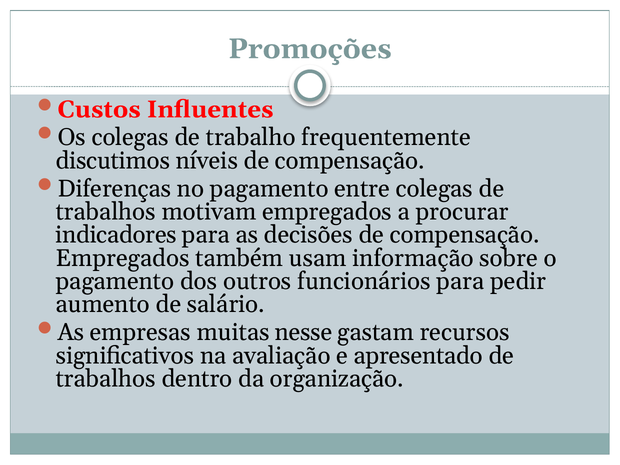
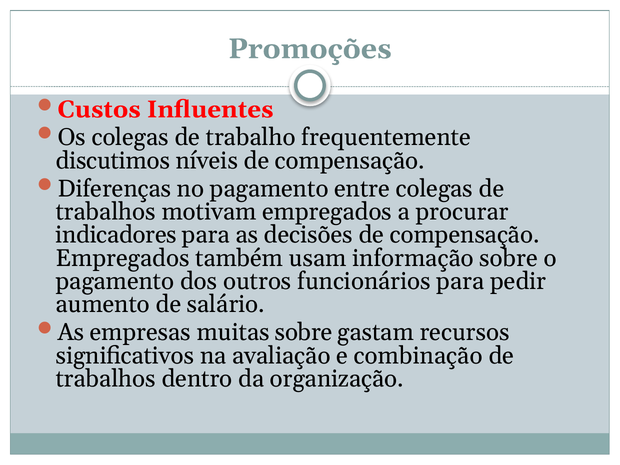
muitas nesse: nesse -> sobre
apresentado: apresentado -> combinação
